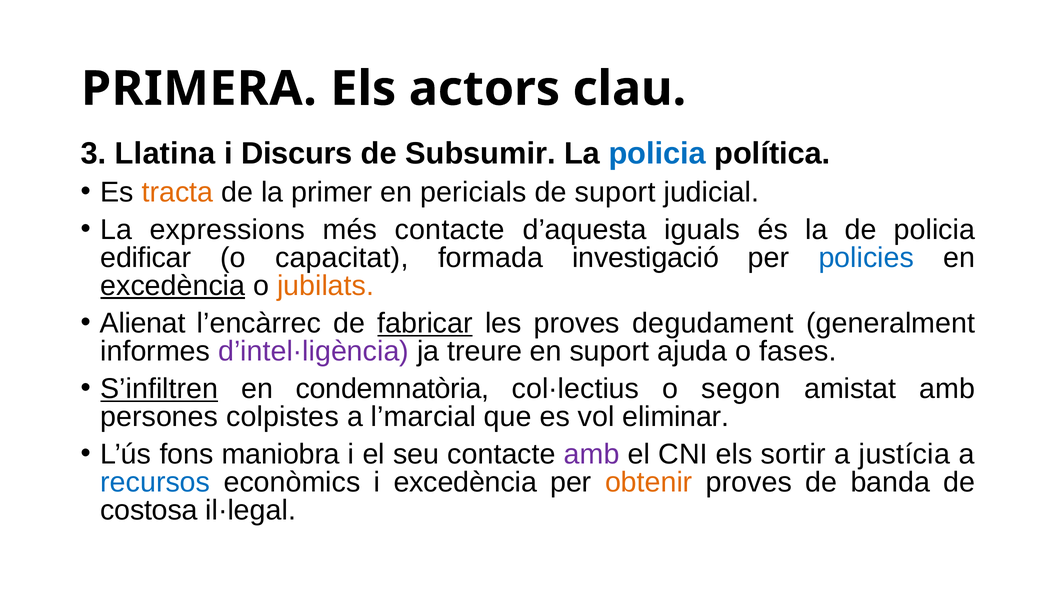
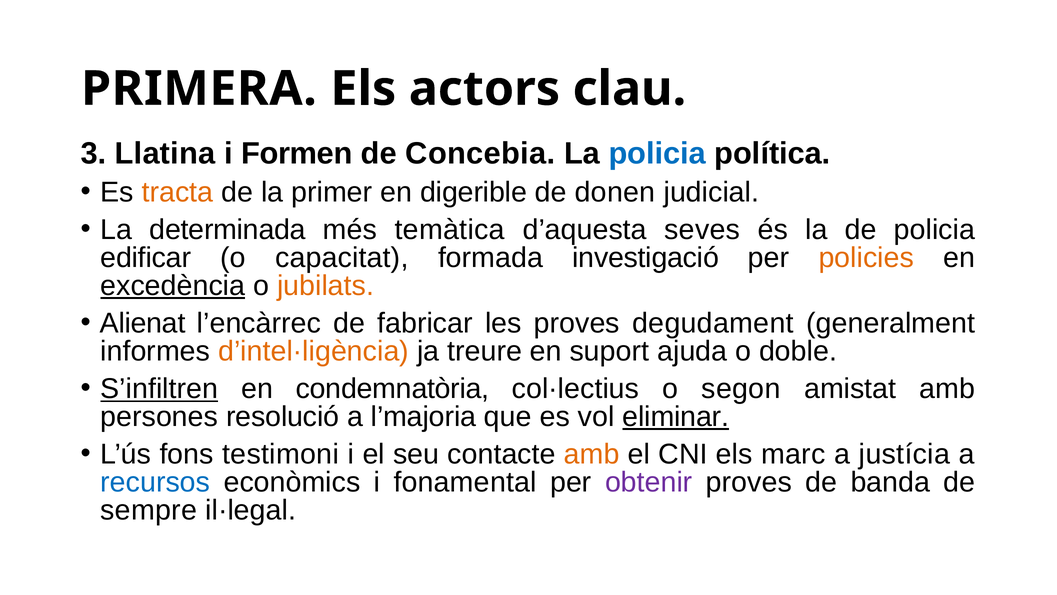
Discurs: Discurs -> Formen
Subsumir: Subsumir -> Concebia
pericials: pericials -> digerible
de suport: suport -> donen
expressions: expressions -> determinada
més contacte: contacte -> temàtica
iguals: iguals -> seves
policies colour: blue -> orange
fabricar underline: present -> none
d’intel·ligència colour: purple -> orange
fases: fases -> doble
colpistes: colpistes -> resolució
l’marcial: l’marcial -> l’majoria
eliminar underline: none -> present
maniobra: maniobra -> testimoni
amb at (592, 454) colour: purple -> orange
sortir: sortir -> marc
i excedència: excedència -> fonamental
obtenir colour: orange -> purple
costosa: costosa -> sempre
